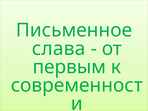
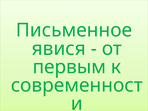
слава: слава -> явися
